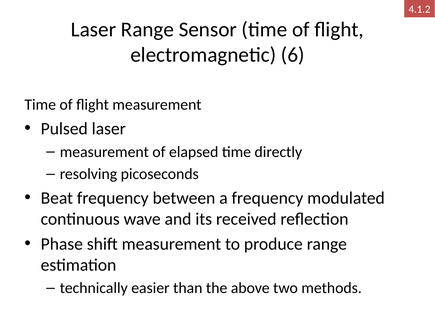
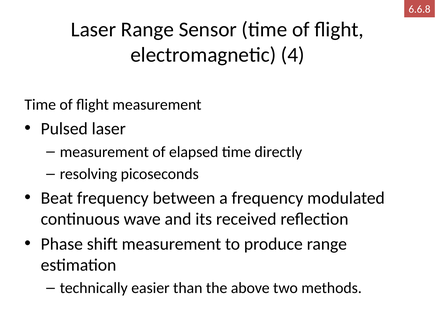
4.1.2: 4.1.2 -> 6.6.8
6: 6 -> 4
